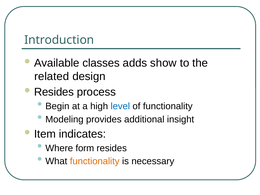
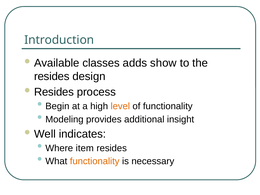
related at (52, 76): related -> resides
level colour: blue -> orange
Item: Item -> Well
form: form -> item
